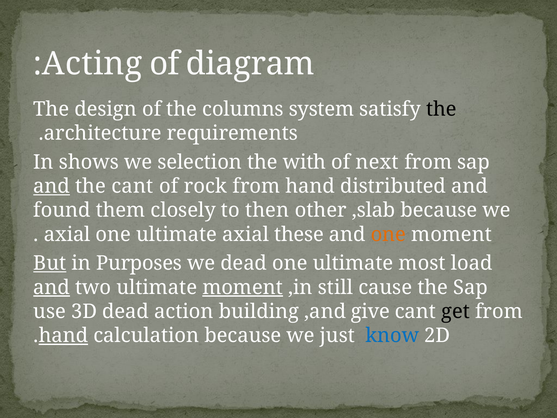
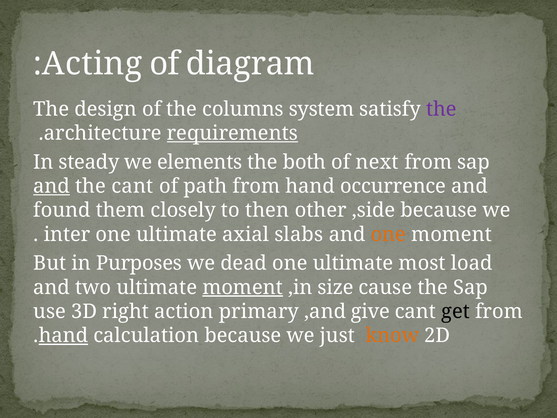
the at (441, 109) colour: black -> purple
requirements underline: none -> present
shows: shows -> steady
selection: selection -> elements
with: with -> both
rock: rock -> path
distributed: distributed -> occurrence
,slab: ,slab -> ,side
axial at (67, 234): axial -> inter
these: these -> slabs
But underline: present -> none
and at (52, 287) underline: present -> none
still: still -> size
3D dead: dead -> right
building: building -> primary
know colour: blue -> orange
